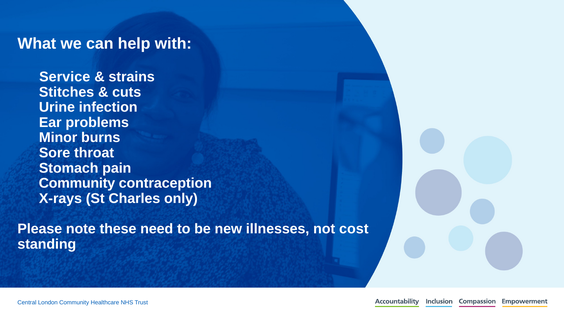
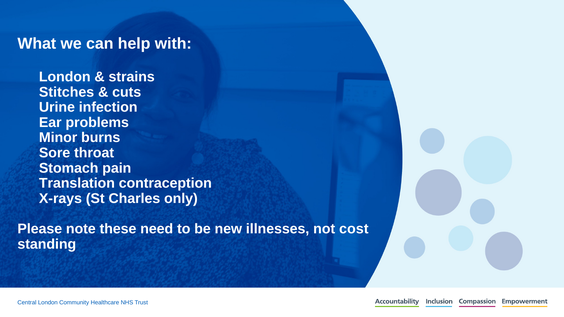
Service at (65, 77): Service -> London
Community at (77, 183): Community -> Translation
